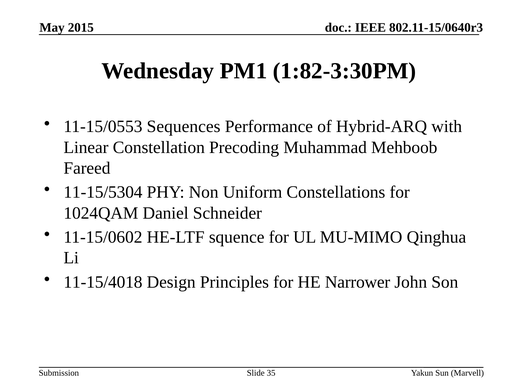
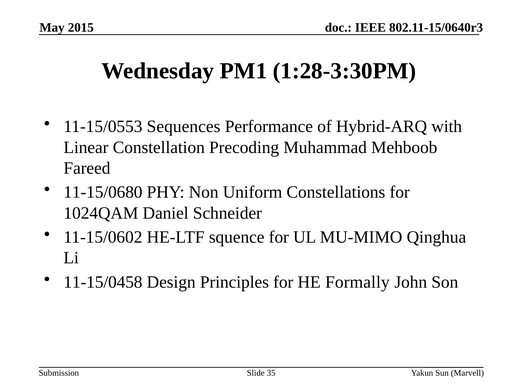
1:82-3:30PM: 1:82-3:30PM -> 1:28-3:30PM
11-15/5304: 11-15/5304 -> 11-15/0680
11-15/4018: 11-15/4018 -> 11-15/0458
Narrower: Narrower -> Formally
